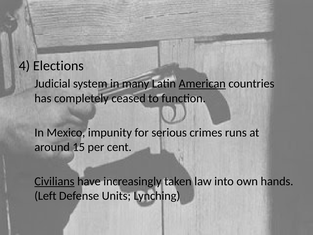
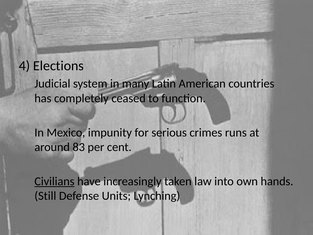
American underline: present -> none
15: 15 -> 83
Left: Left -> Still
